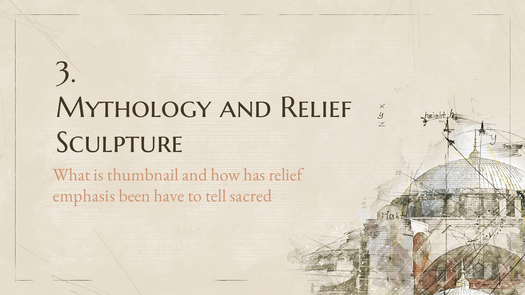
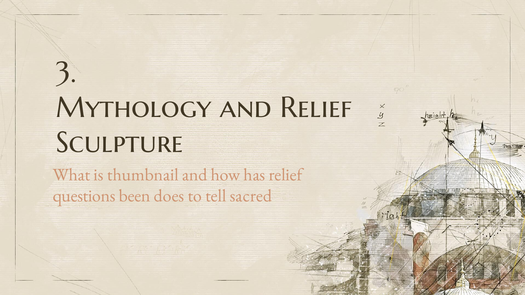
emphasis: emphasis -> questions
have: have -> does
